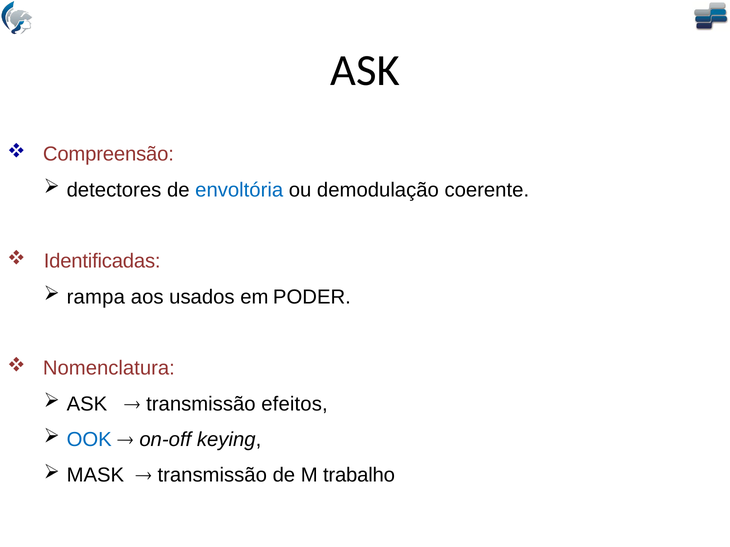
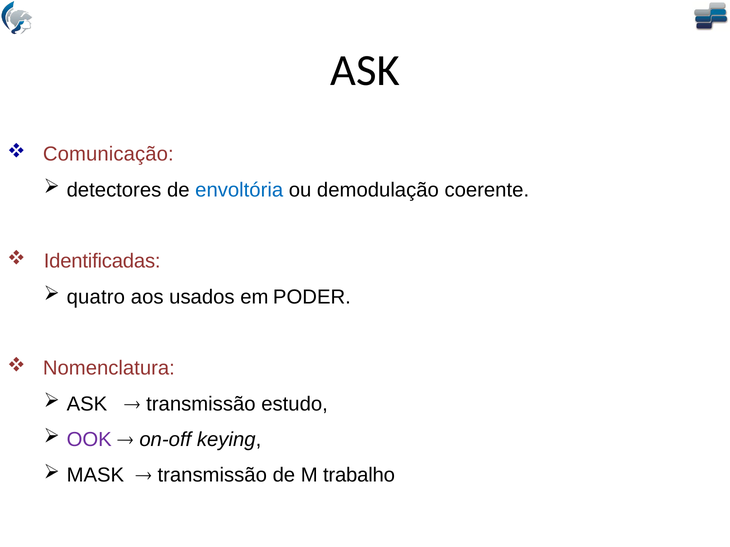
Compreensão: Compreensão -> Comunicação
rampa: rampa -> quatro
efeitos: efeitos -> estudo
OOK colour: blue -> purple
